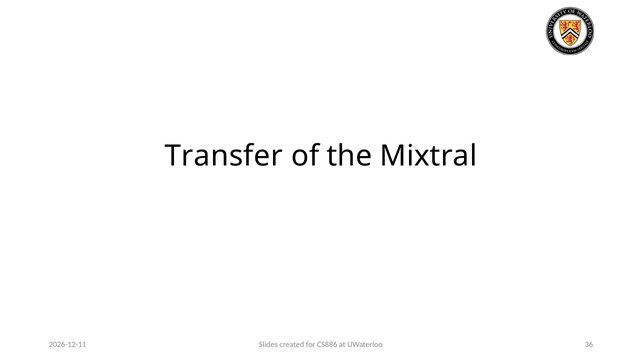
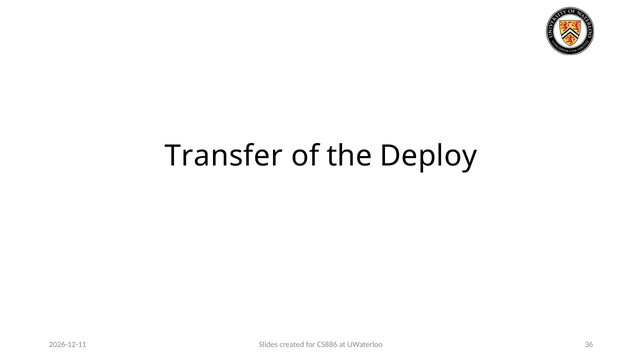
Mixtral: Mixtral -> Deploy
